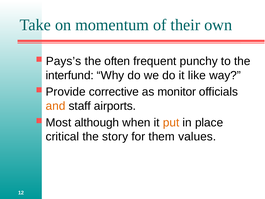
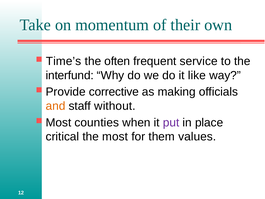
Pays’s: Pays’s -> Time’s
punchy: punchy -> service
monitor: monitor -> making
airports: airports -> without
although: although -> counties
put colour: orange -> purple
the story: story -> most
